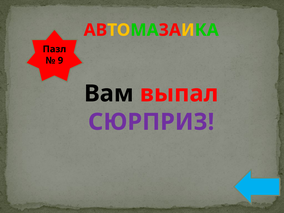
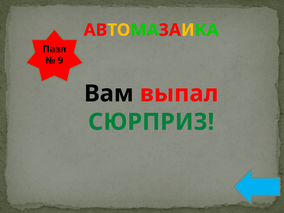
СЮРПРИЗ colour: purple -> green
